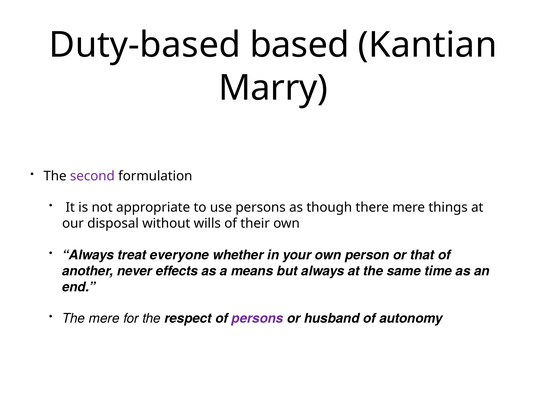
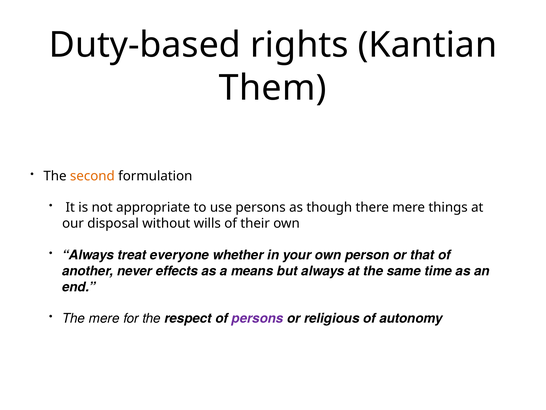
based: based -> rights
Marry: Marry -> Them
second colour: purple -> orange
husband: husband -> religious
